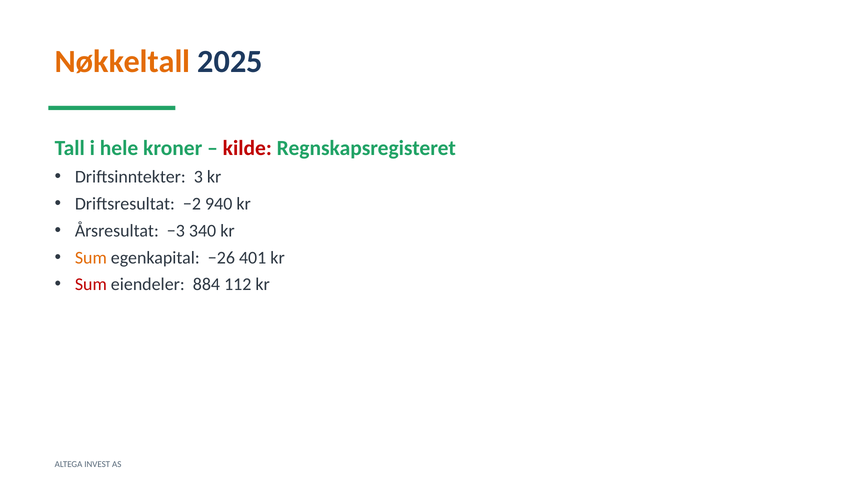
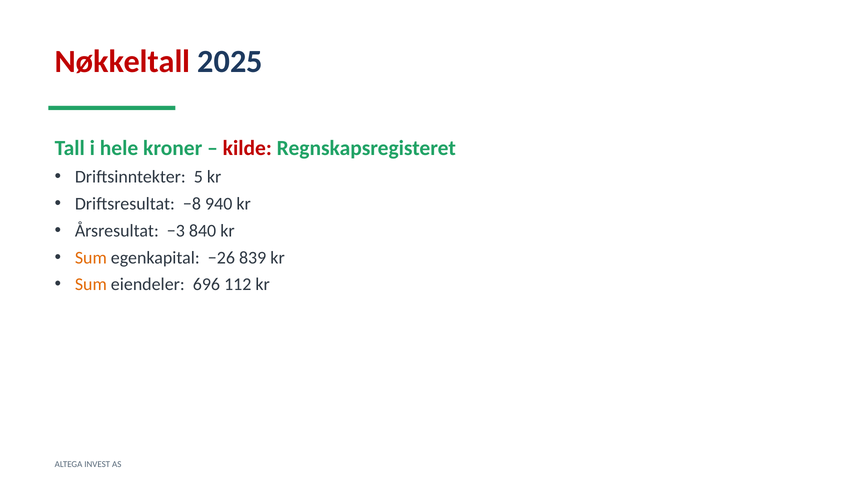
Nøkkeltall colour: orange -> red
3: 3 -> 5
−2: −2 -> −8
340: 340 -> 840
401: 401 -> 839
Sum at (91, 284) colour: red -> orange
884: 884 -> 696
